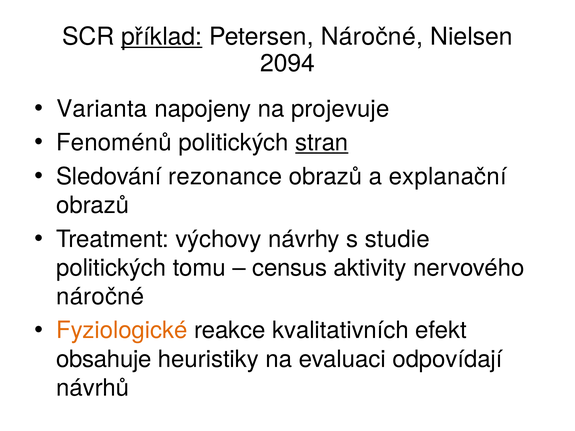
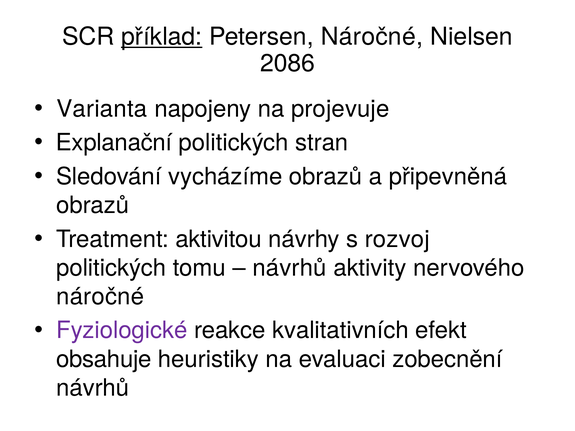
2094: 2094 -> 2086
Fenoménů: Fenoménů -> Explanační
stran underline: present -> none
rezonance: rezonance -> vycházíme
explanační: explanační -> připevněná
výchovy: výchovy -> aktivitou
studie: studie -> rozvoj
census at (290, 268): census -> návrhů
Fyziologické colour: orange -> purple
odpovídají: odpovídají -> zobecnění
